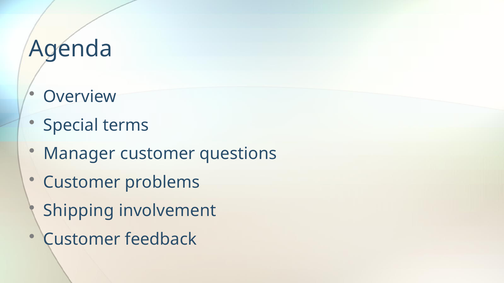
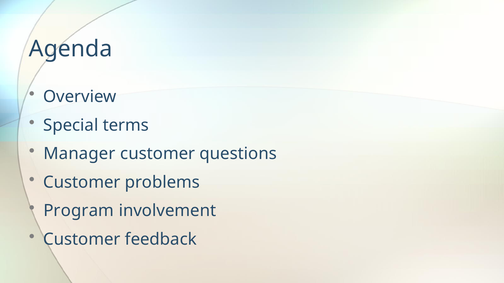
Shipping: Shipping -> Program
